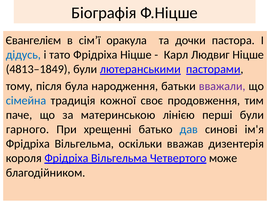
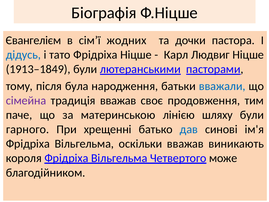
оракула: оракула -> жодних
4813–1849: 4813–1849 -> 1913–1849
вважали colour: purple -> blue
сімейна colour: blue -> purple
традиція кожної: кожної -> вважав
перші: перші -> шляху
дизентерія: дизентерія -> виникають
